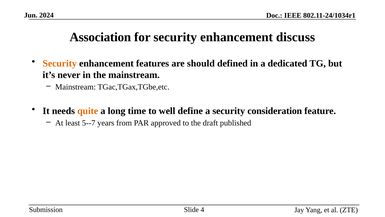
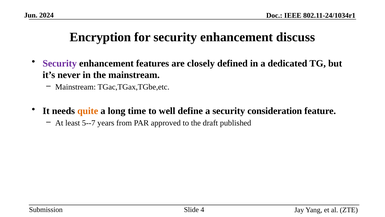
Association: Association -> Encryption
Security at (60, 63) colour: orange -> purple
should: should -> closely
